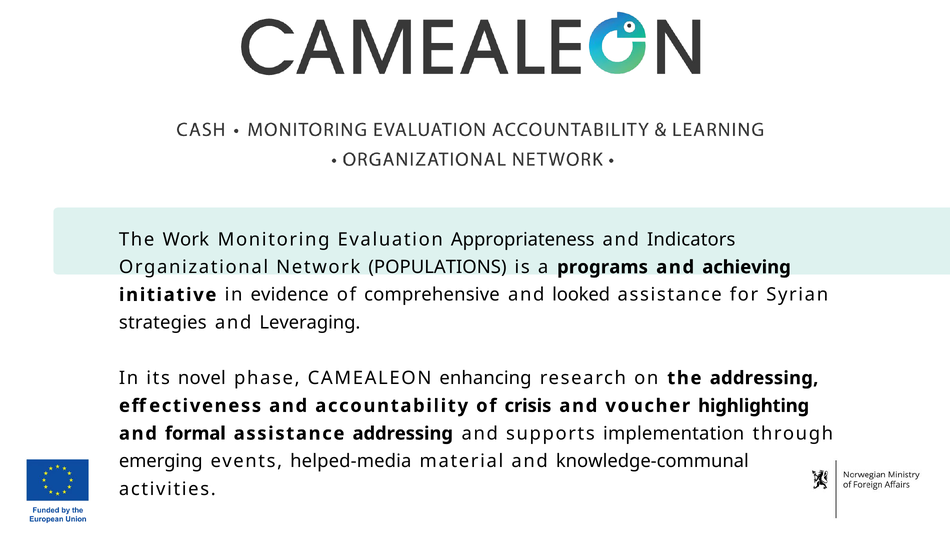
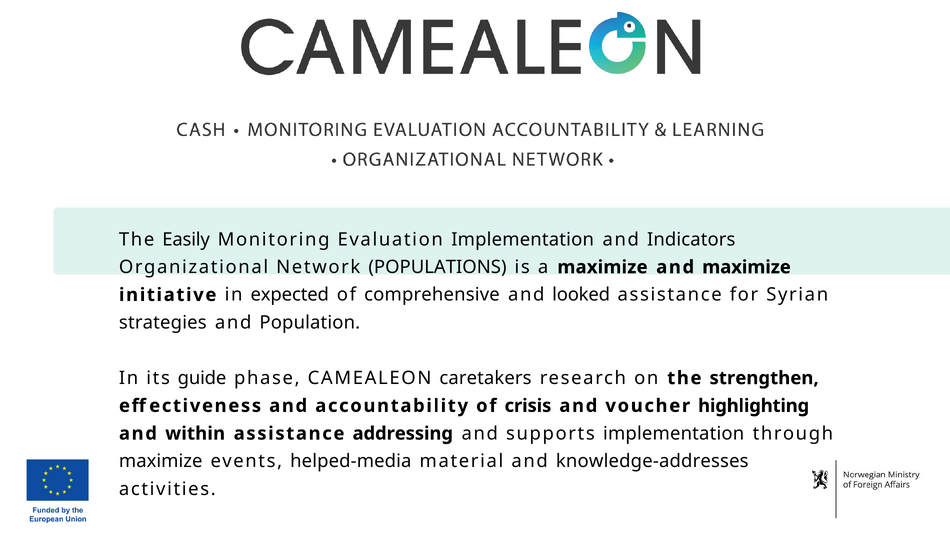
Work: Work -> Easily
Evaluation Appropriateness: Appropriateness -> Implementation
a programs: programs -> maximize
and achieving: achieving -> maximize
evidence: evidence -> expected
Leveraging: Leveraging -> Population
novel: novel -> guide
enhancing: enhancing -> caretakers
the addressing: addressing -> strengthen
formal: formal -> within
emerging at (161, 461): emerging -> maximize
knowledge-communal: knowledge-communal -> knowledge-addresses
